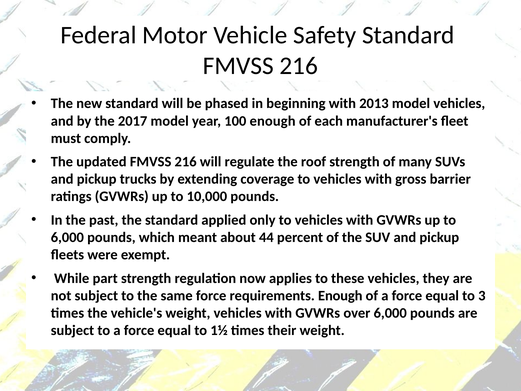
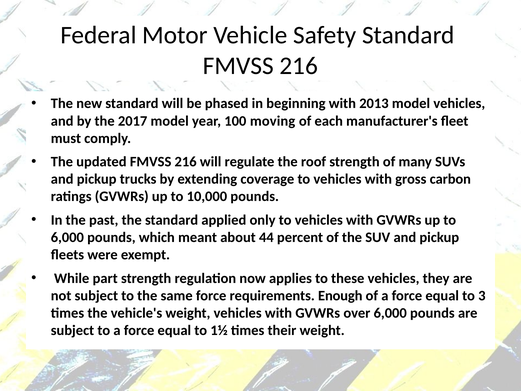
100 enough: enough -> moving
barrier: barrier -> carbon
